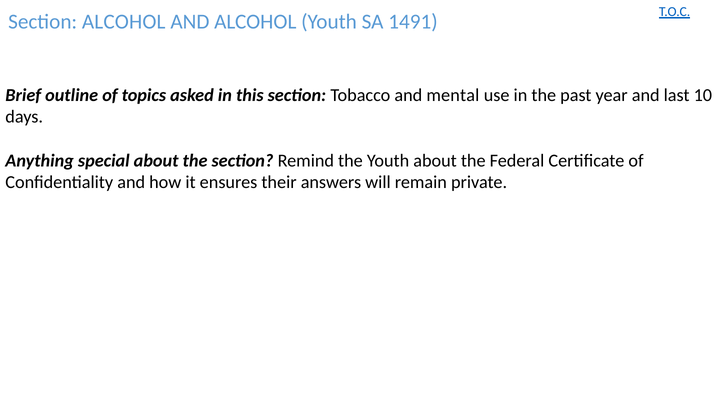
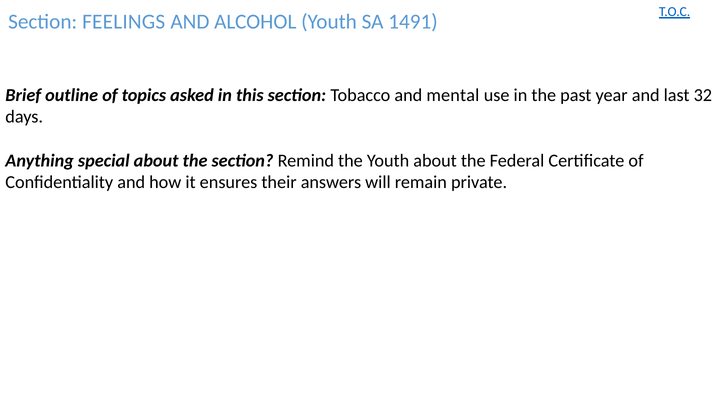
Section ALCOHOL: ALCOHOL -> FEELINGS
10: 10 -> 32
